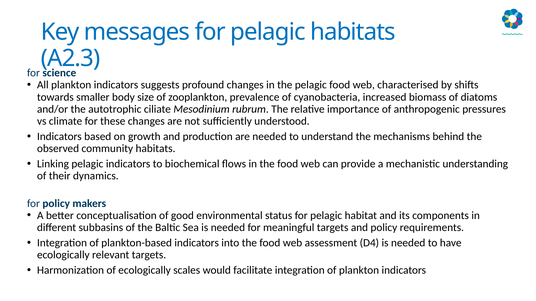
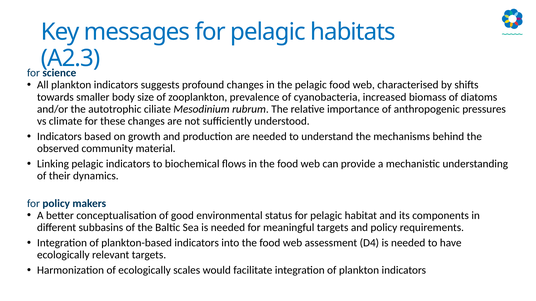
community habitats: habitats -> material
